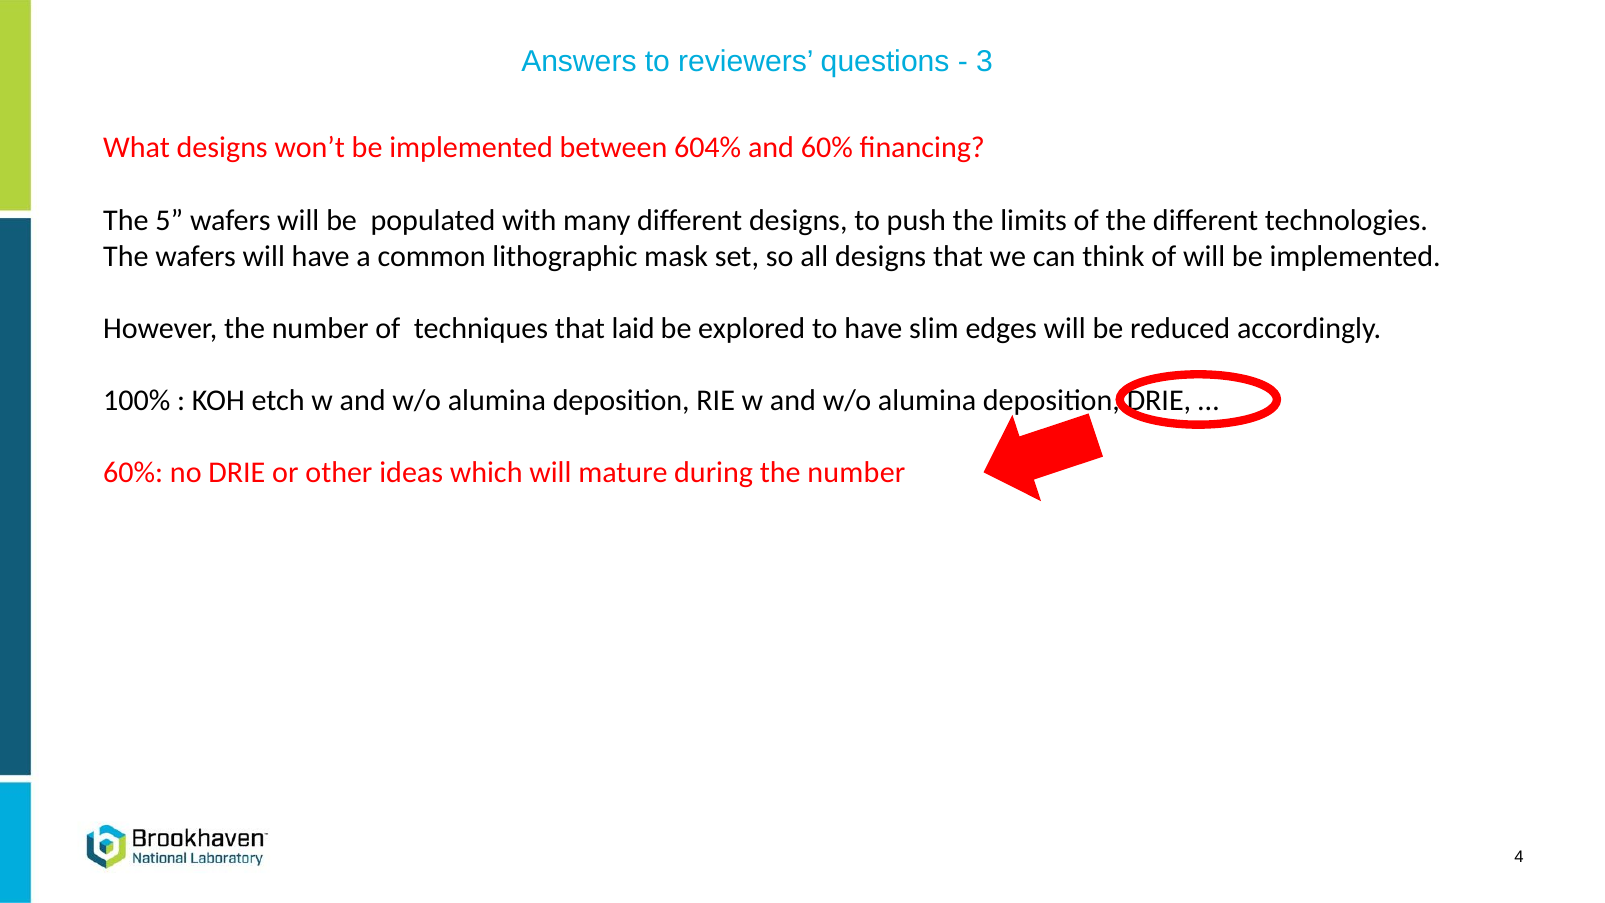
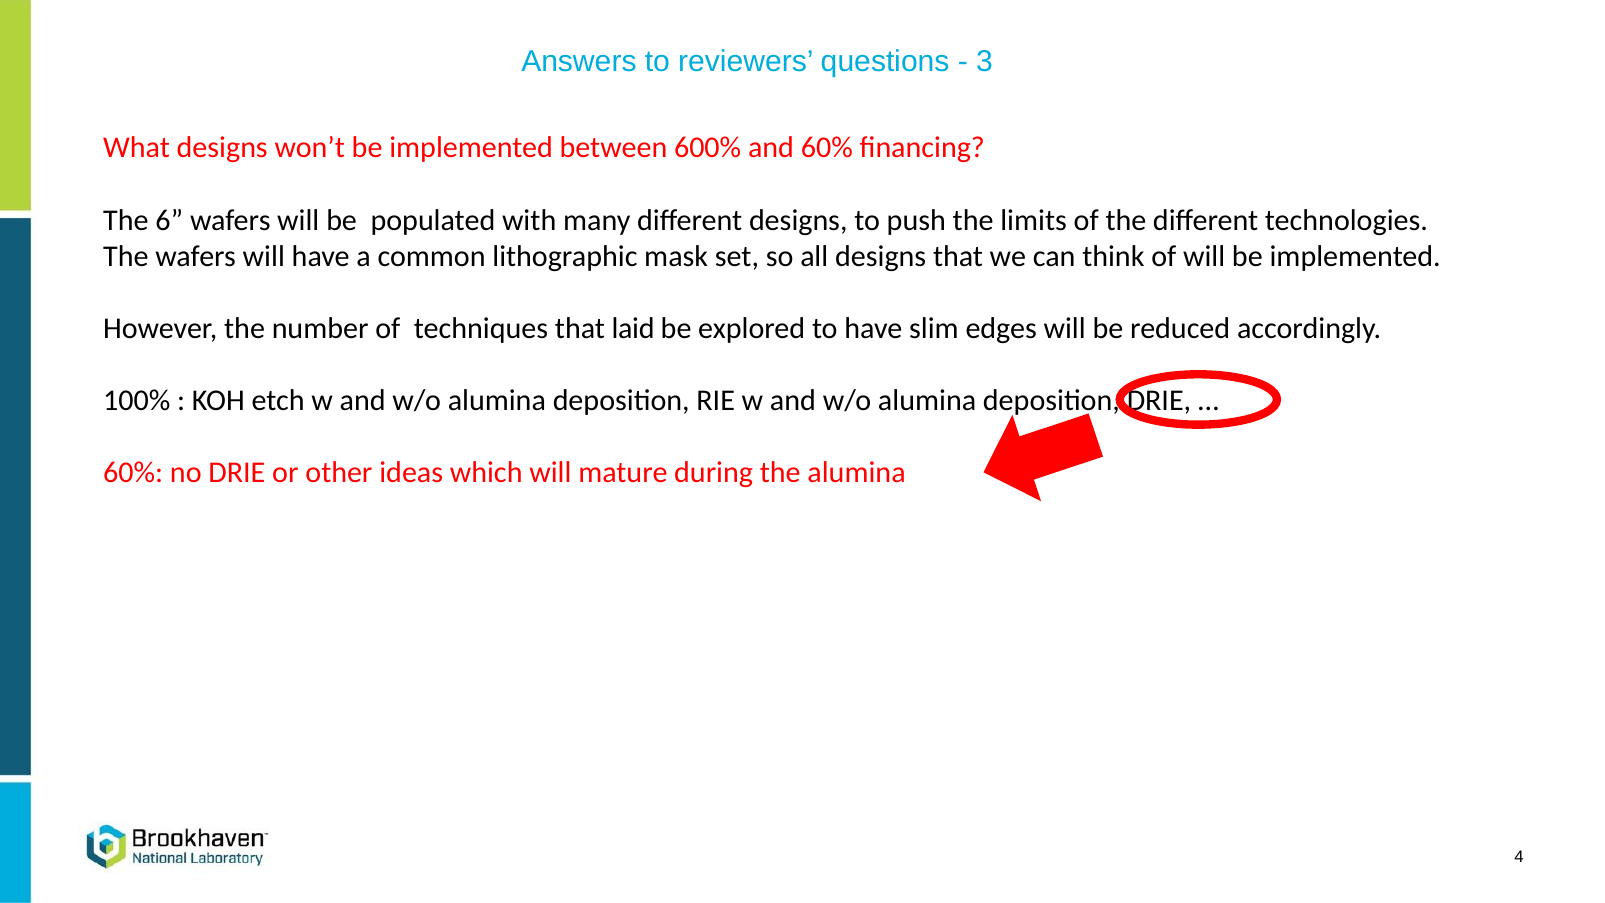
604%: 604% -> 600%
5: 5 -> 6
during the number: number -> alumina
